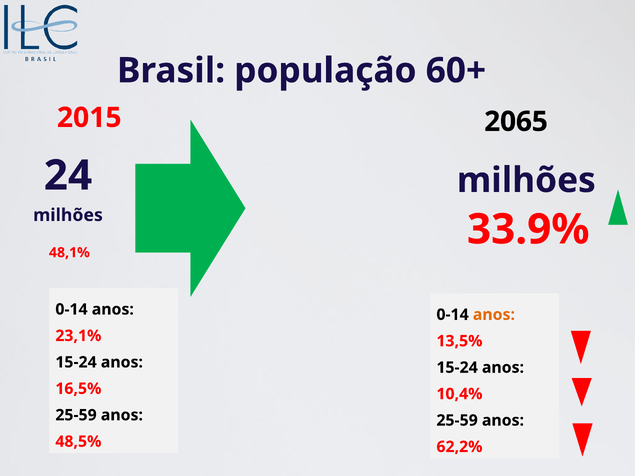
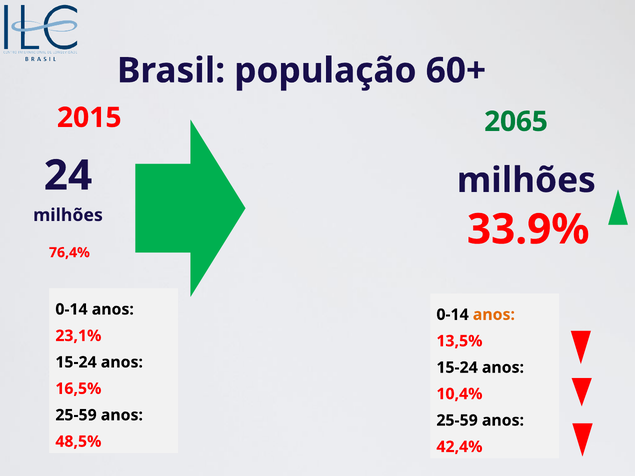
2065 colour: black -> green
48,1%: 48,1% -> 76,4%
62,2%: 62,2% -> 42,4%
